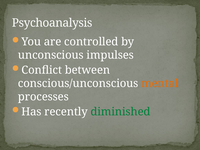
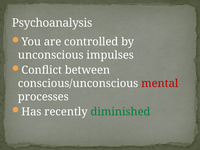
mental colour: orange -> red
